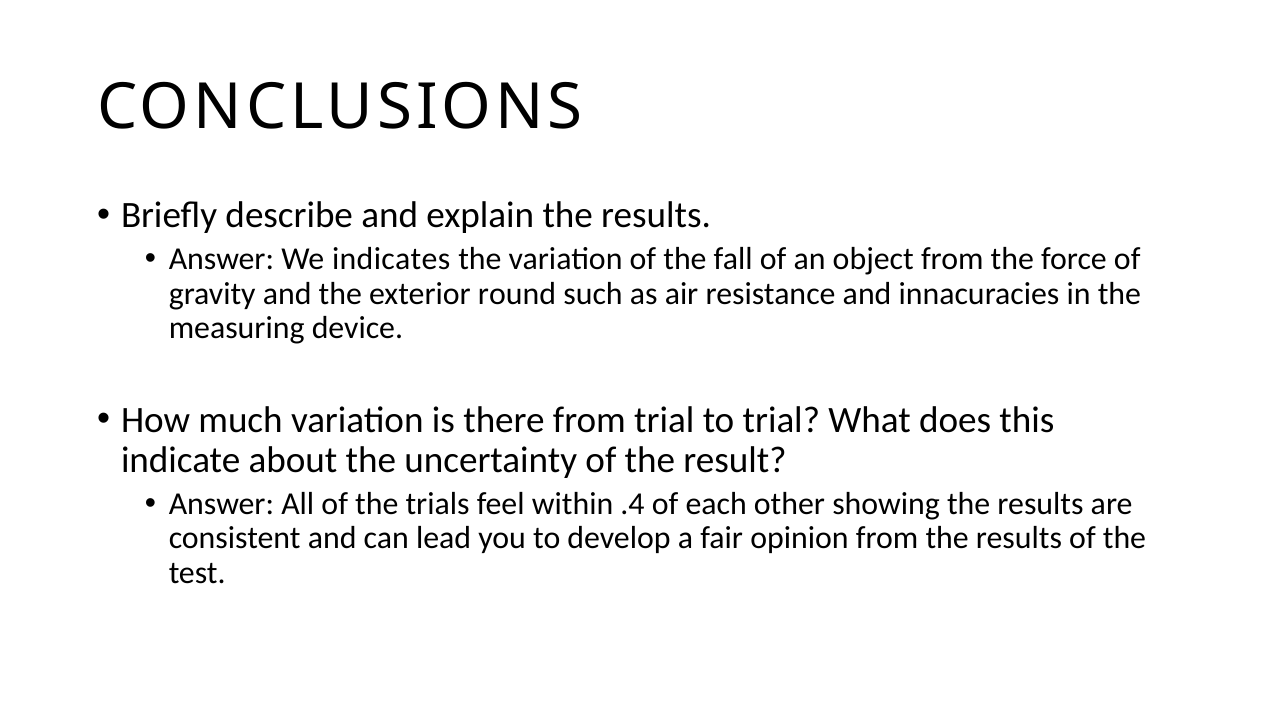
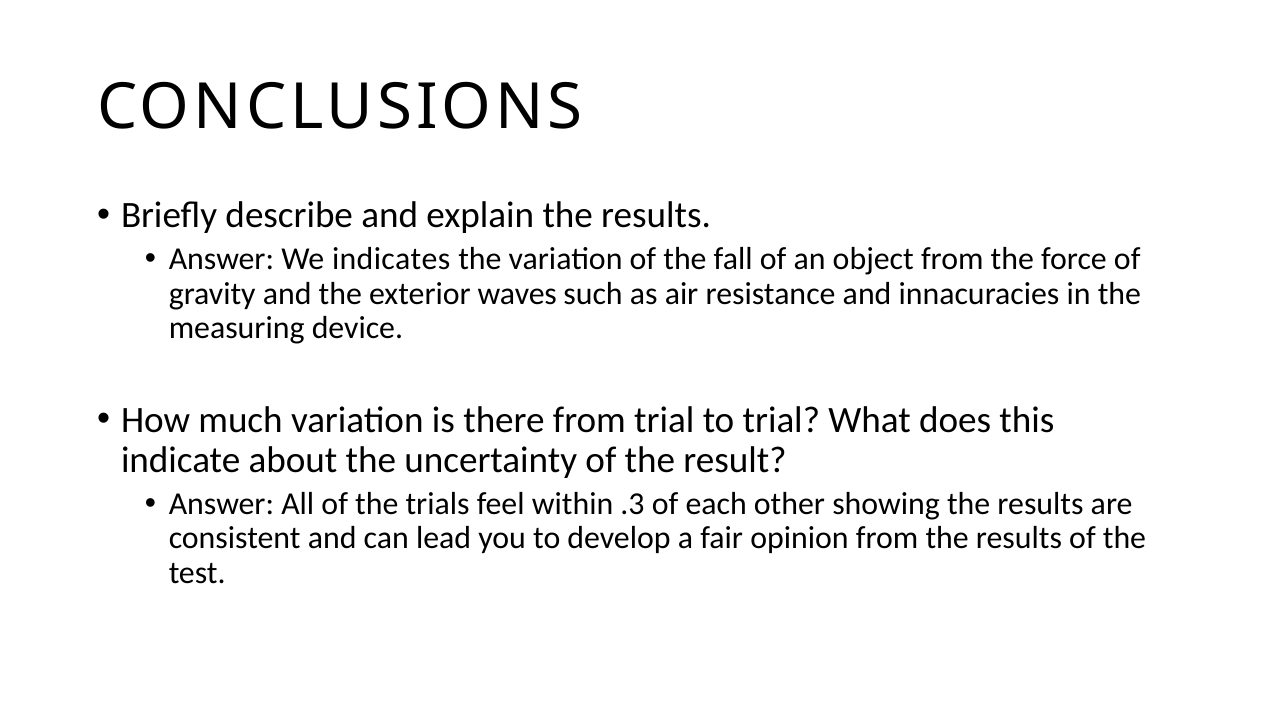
round: round -> waves
.4: .4 -> .3
